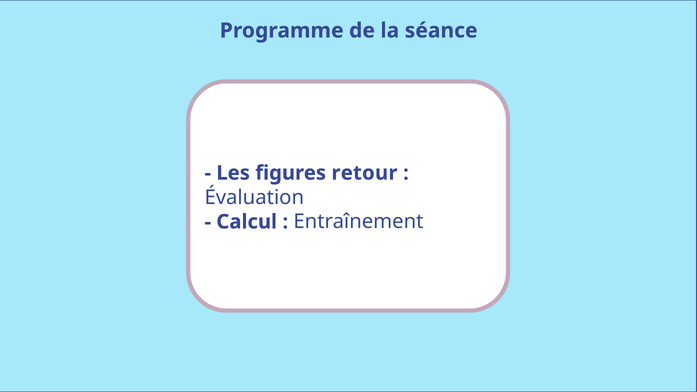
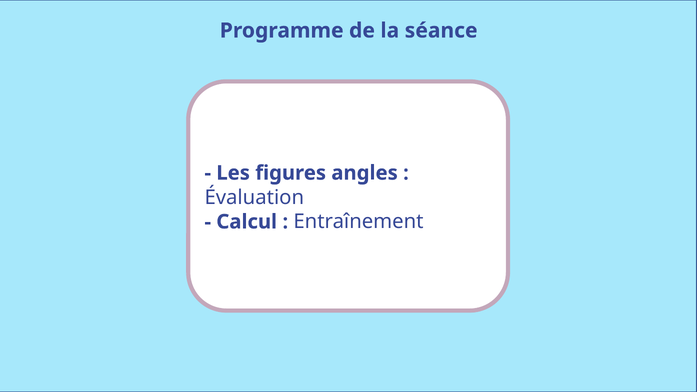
retour: retour -> angles
